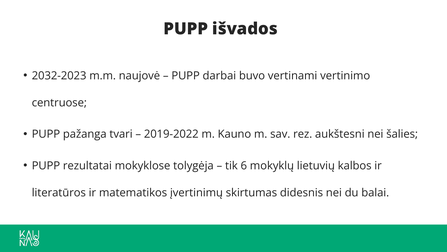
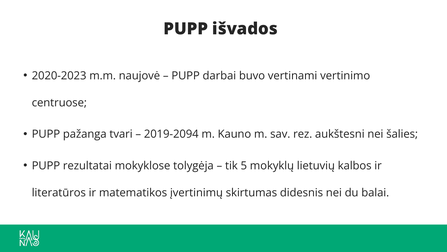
2032-2023: 2032-2023 -> 2020-2023
2019-2022: 2019-2022 -> 2019-2094
6: 6 -> 5
